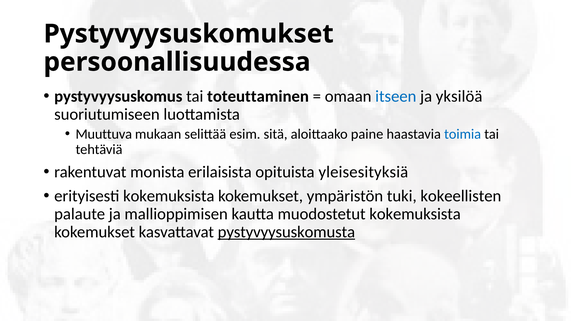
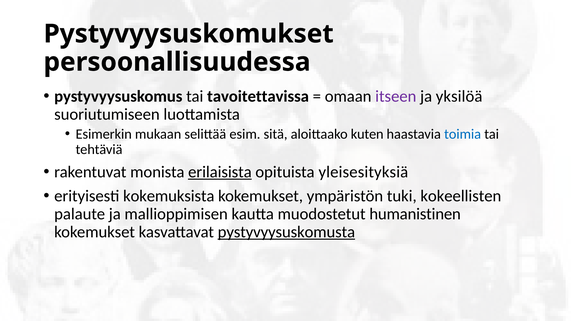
toteuttaminen: toteuttaminen -> tavoitettavissa
itseen colour: blue -> purple
Muuttuva: Muuttuva -> Esimerkin
paine: paine -> kuten
erilaisista underline: none -> present
muodostetut kokemuksista: kokemuksista -> humanistinen
